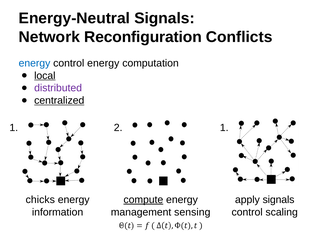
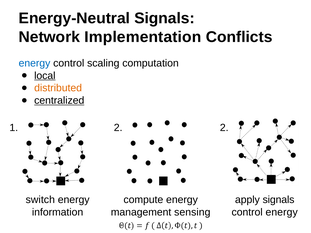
Reconfiguration: Reconfiguration -> Implementation
control energy: energy -> scaling
distributed colour: purple -> orange
2 1: 1 -> 2
chicks: chicks -> switch
compute underline: present -> none
control scaling: scaling -> energy
